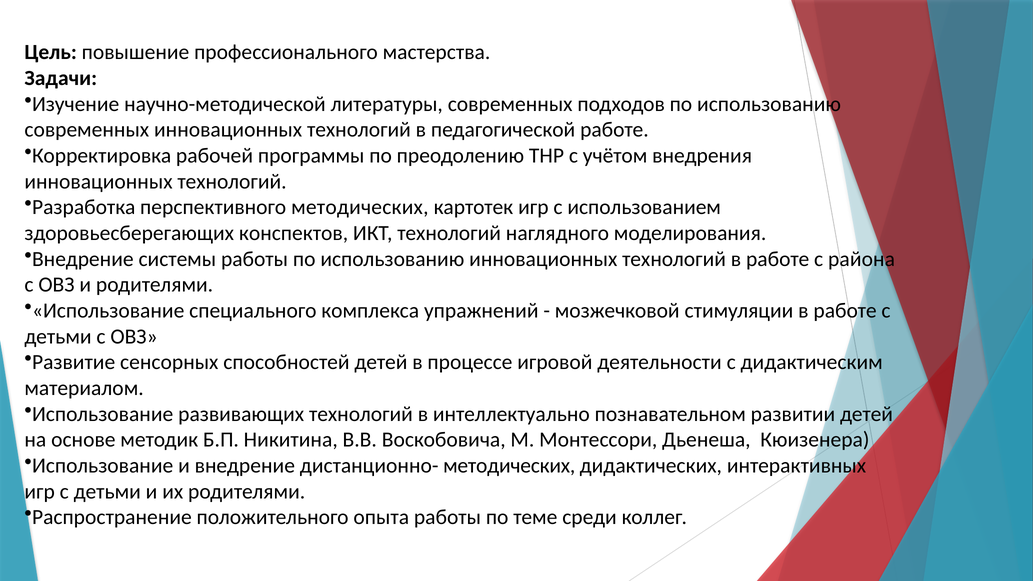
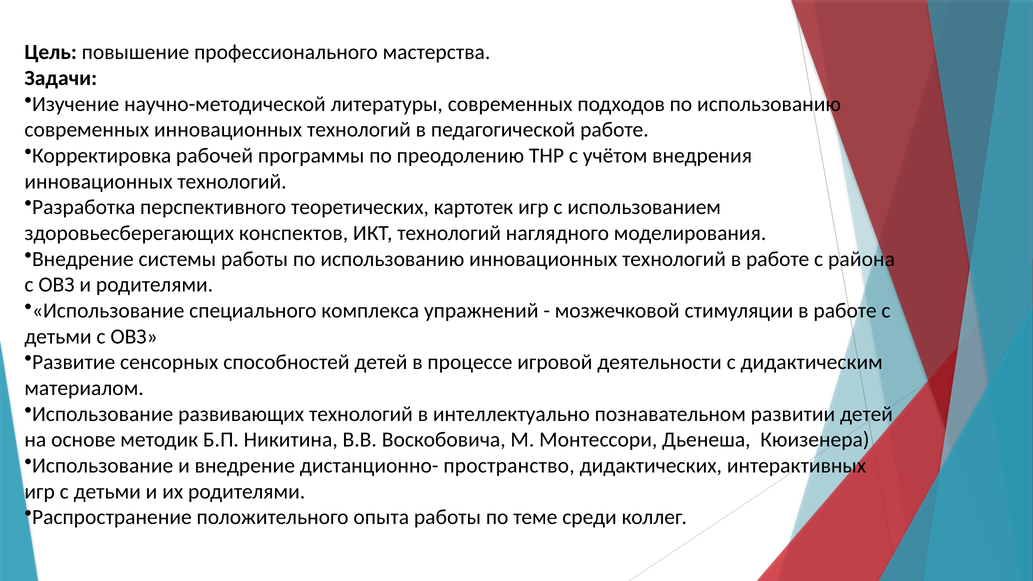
перспективного методических: методических -> теоретических
дистанционно- методических: методических -> пространство
